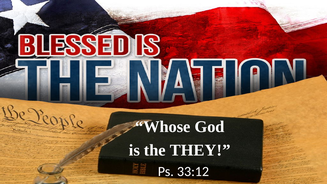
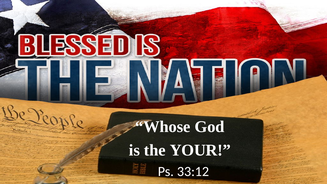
THEY: THEY -> YOUR
